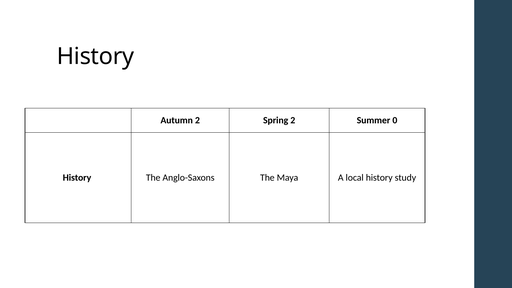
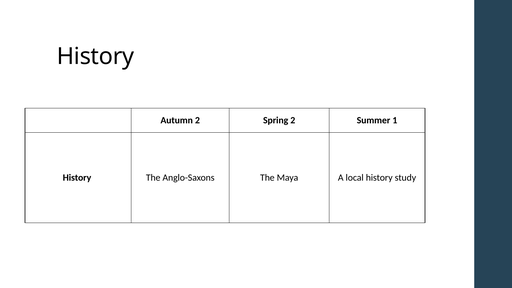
0: 0 -> 1
